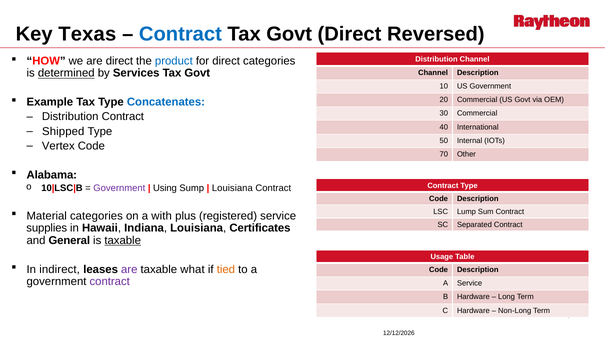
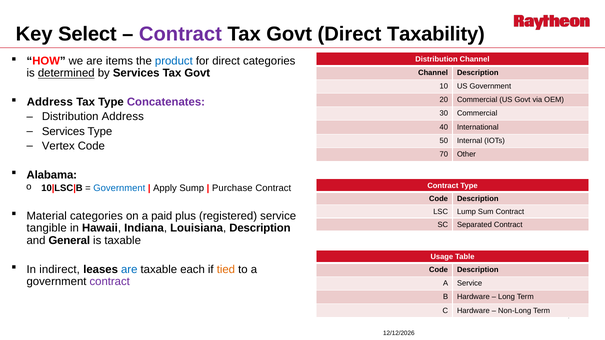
Texas: Texas -> Select
Contract at (180, 34) colour: blue -> purple
Reversed: Reversed -> Taxability
are direct: direct -> items
Example at (50, 102): Example -> Address
Concatenates colour: blue -> purple
Distribution Contract: Contract -> Address
Shipped at (63, 131): Shipped -> Services
Government at (119, 188) colour: purple -> blue
Using: Using -> Apply
Louisiana at (232, 188): Louisiana -> Purchase
with: with -> paid
supplies: supplies -> tangible
Louisiana Certificates: Certificates -> Description
taxable at (123, 241) underline: present -> none
are at (129, 270) colour: purple -> blue
what: what -> each
